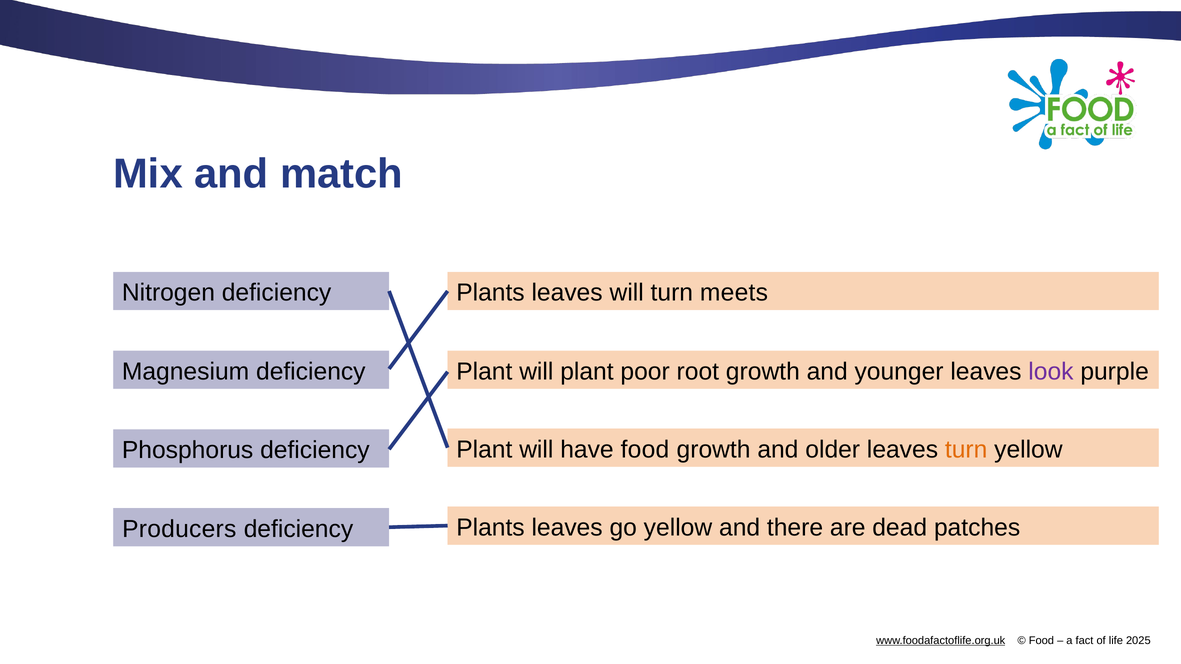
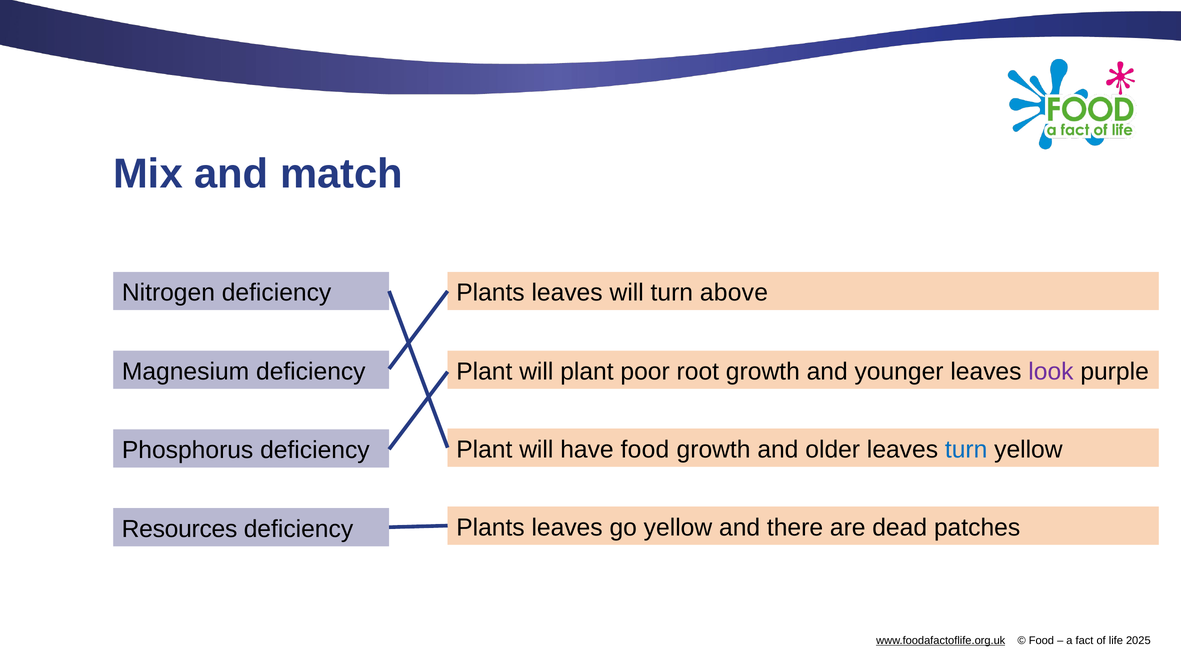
meets: meets -> above
turn at (966, 450) colour: orange -> blue
Producers: Producers -> Resources
